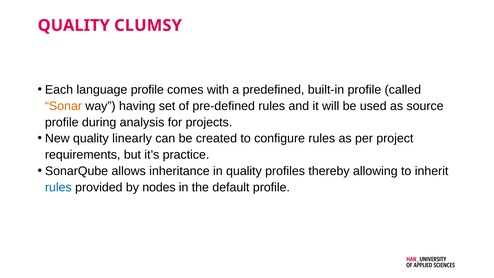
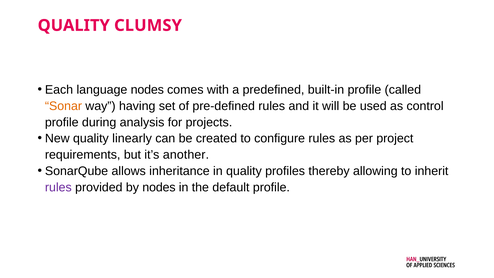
language profile: profile -> nodes
source: source -> control
practice: practice -> another
rules at (58, 187) colour: blue -> purple
